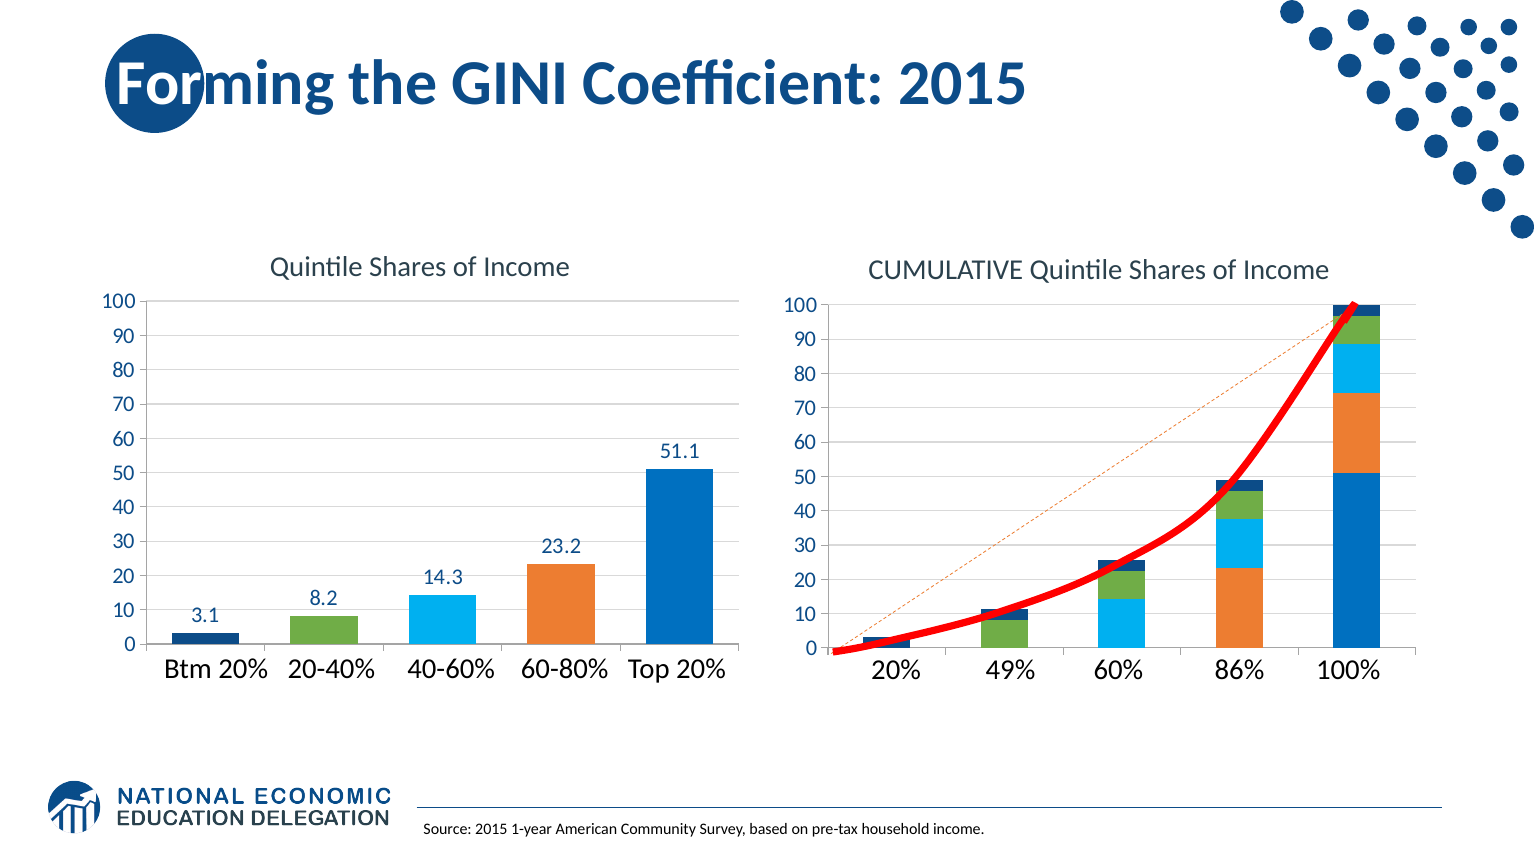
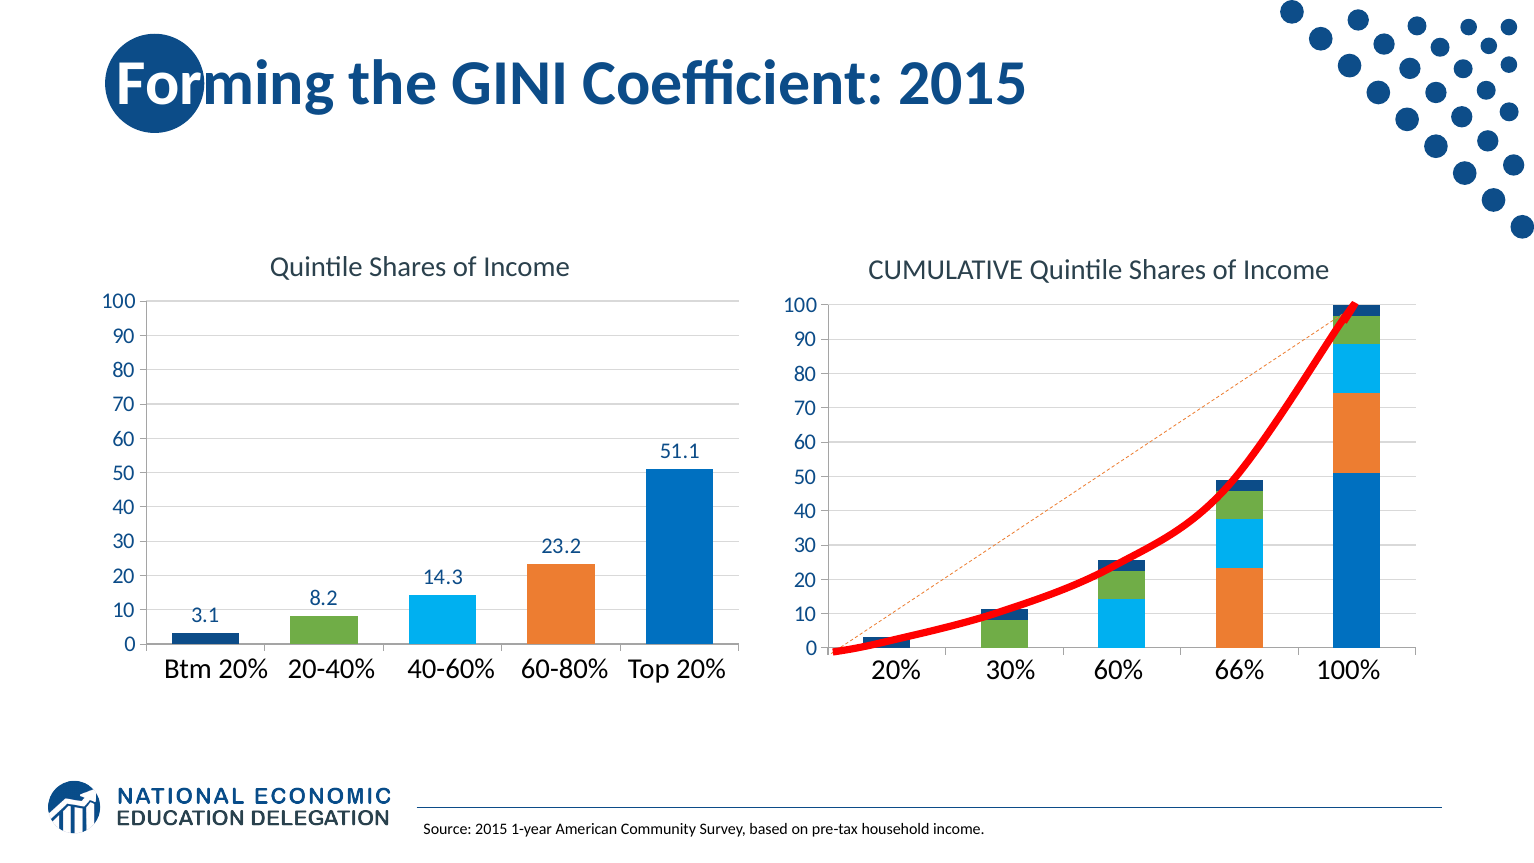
49%: 49% -> 30%
86%: 86% -> 66%
